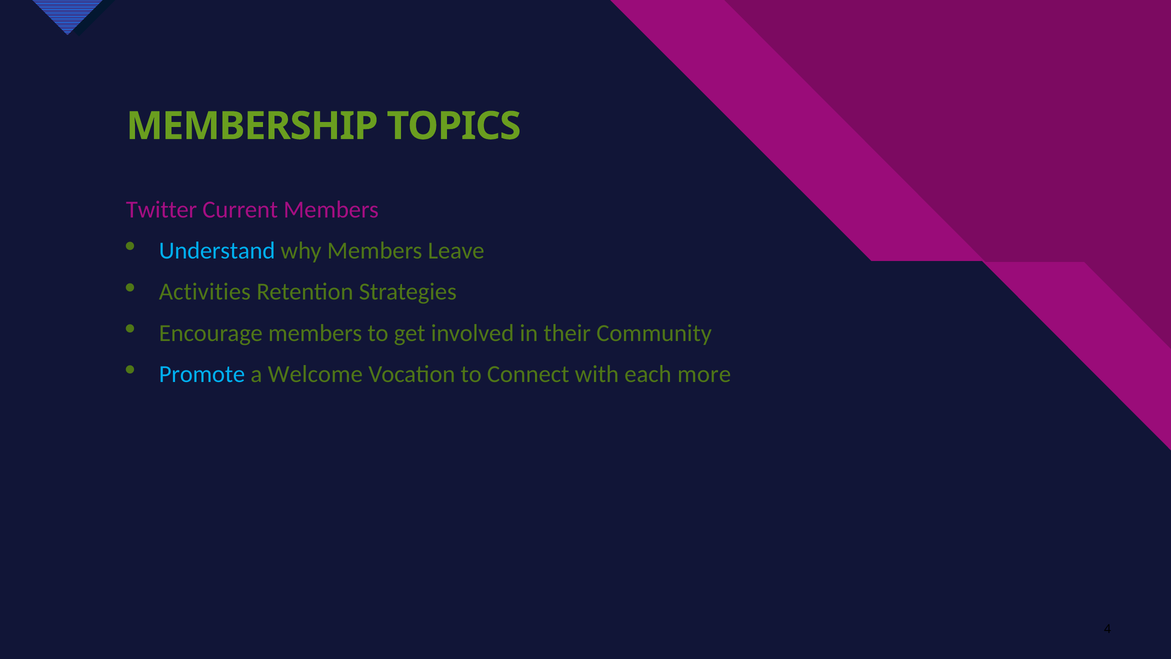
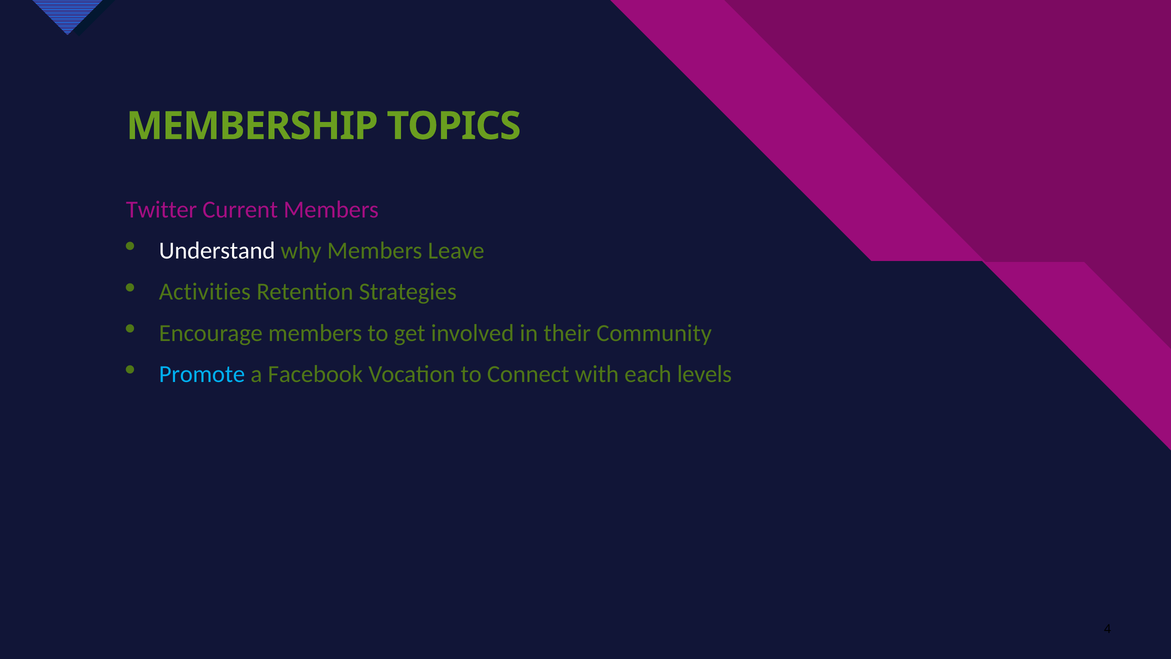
Understand colour: light blue -> white
Welcome: Welcome -> Facebook
more: more -> levels
